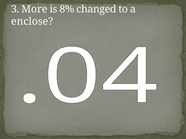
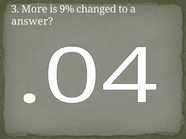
8%: 8% -> 9%
enclose: enclose -> answer
